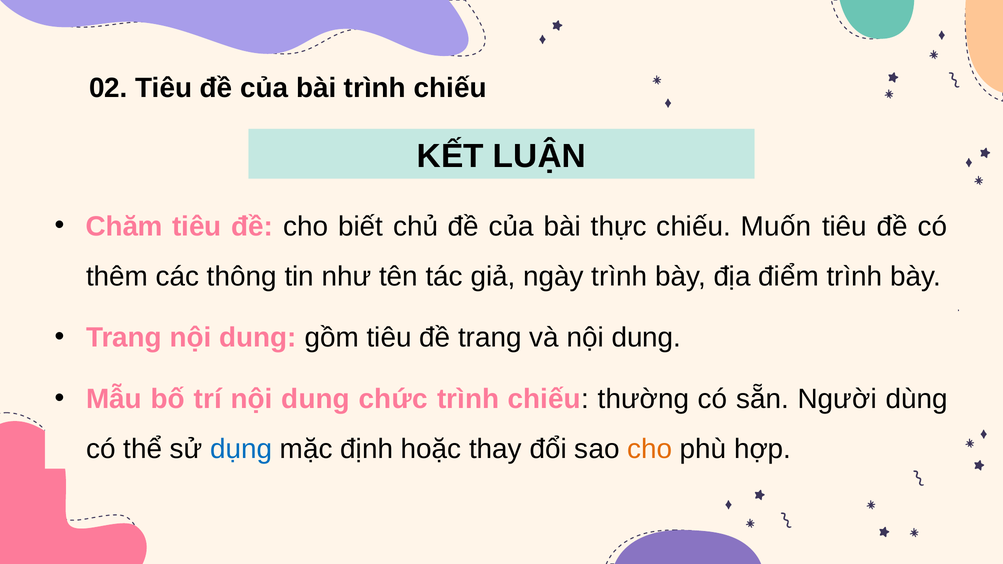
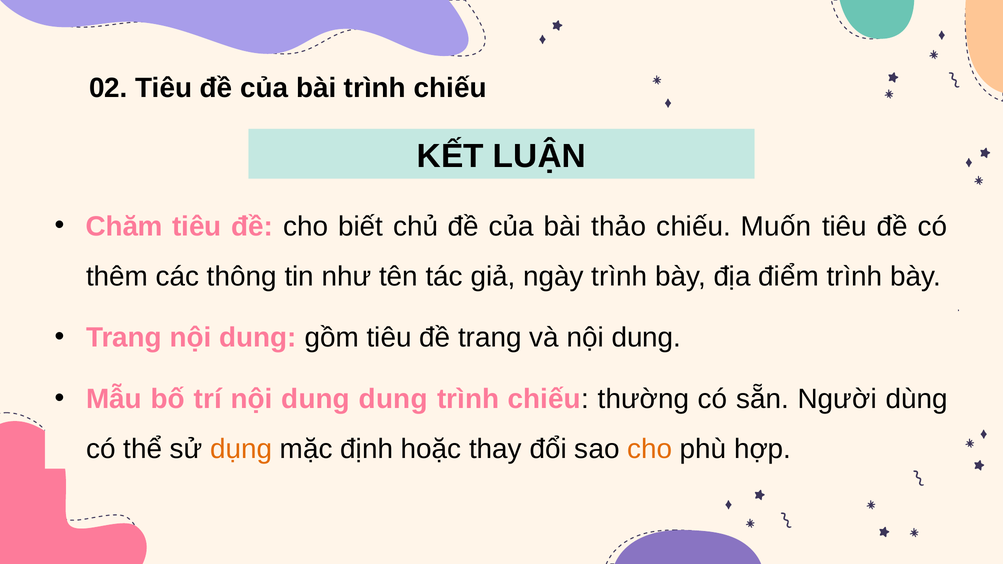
thực: thực -> thảo
dung chức: chức -> dung
dụng colour: blue -> orange
